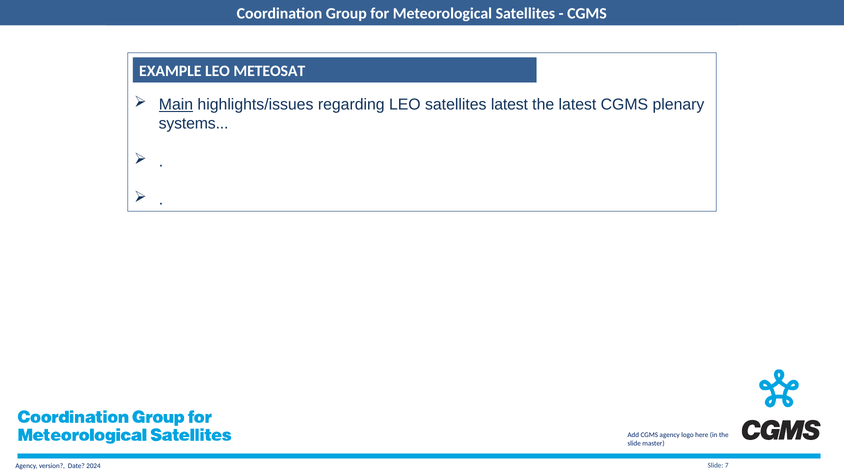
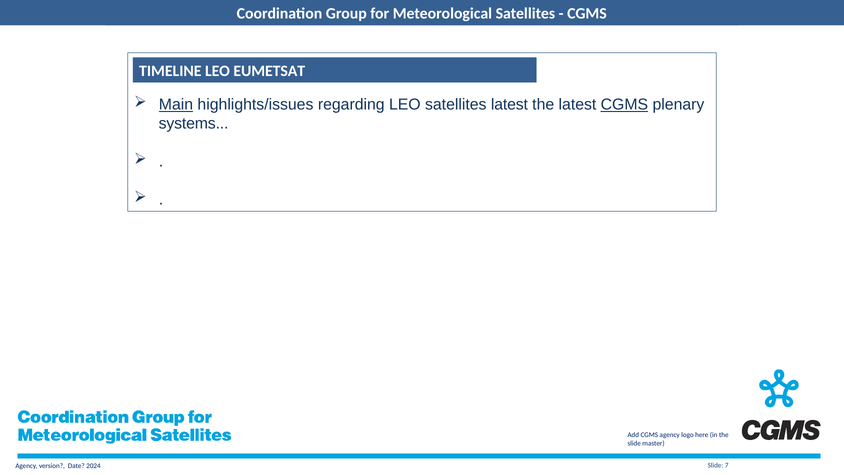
EXAMPLE: EXAMPLE -> TIMELINE
METEOSAT: METEOSAT -> EUMETSAT
CGMS at (624, 105) underline: none -> present
